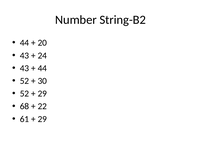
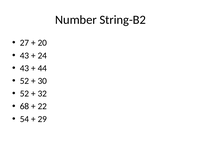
44 at (24, 43): 44 -> 27
29 at (42, 94): 29 -> 32
61: 61 -> 54
